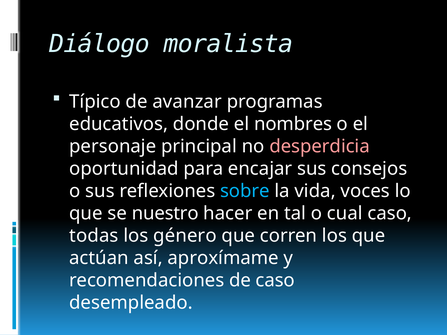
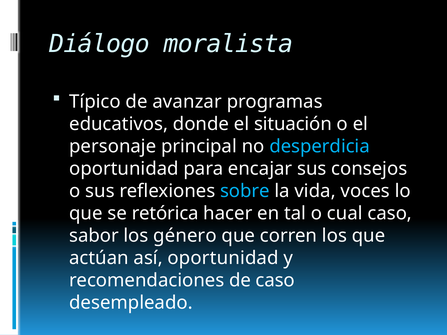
nombres: nombres -> situación
desperdicia colour: pink -> light blue
nuestro: nuestro -> retórica
todas: todas -> sabor
así aproxímame: aproxímame -> oportunidad
